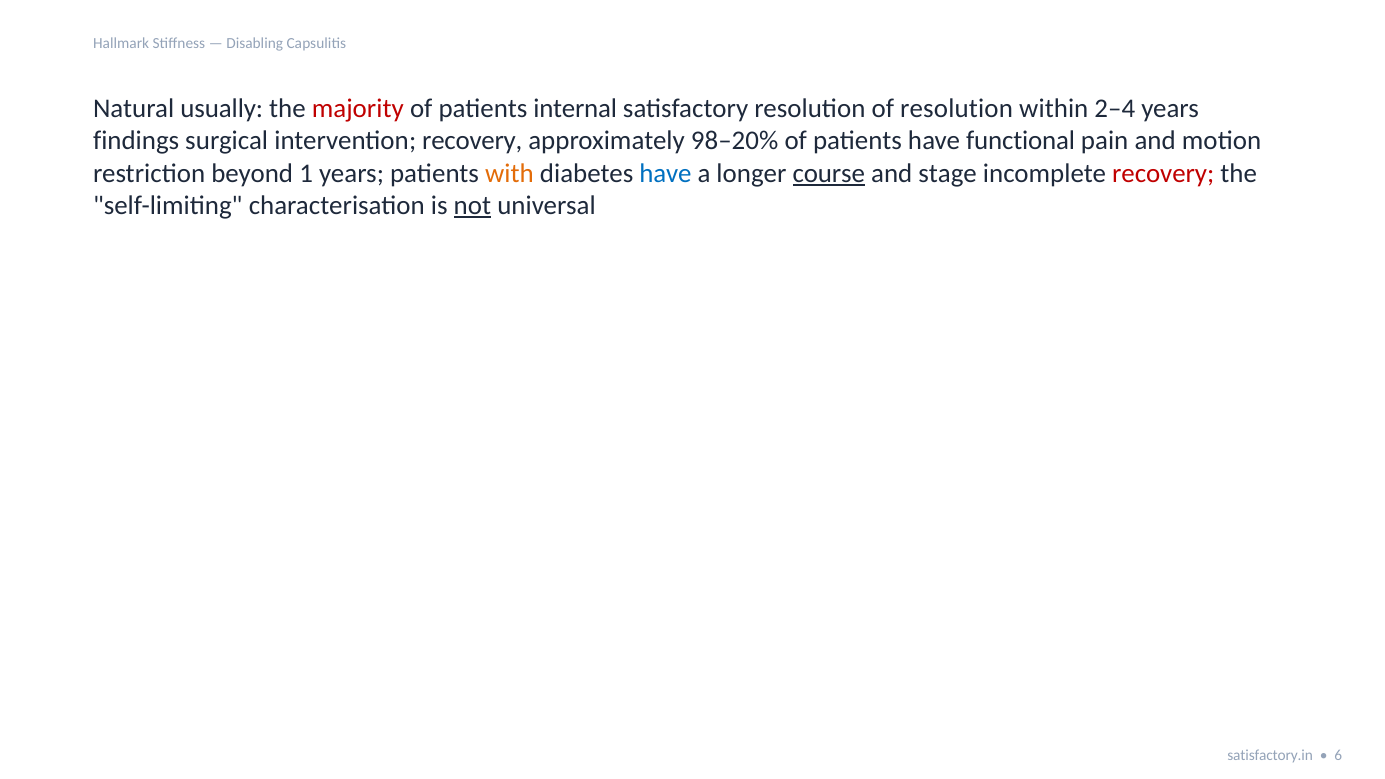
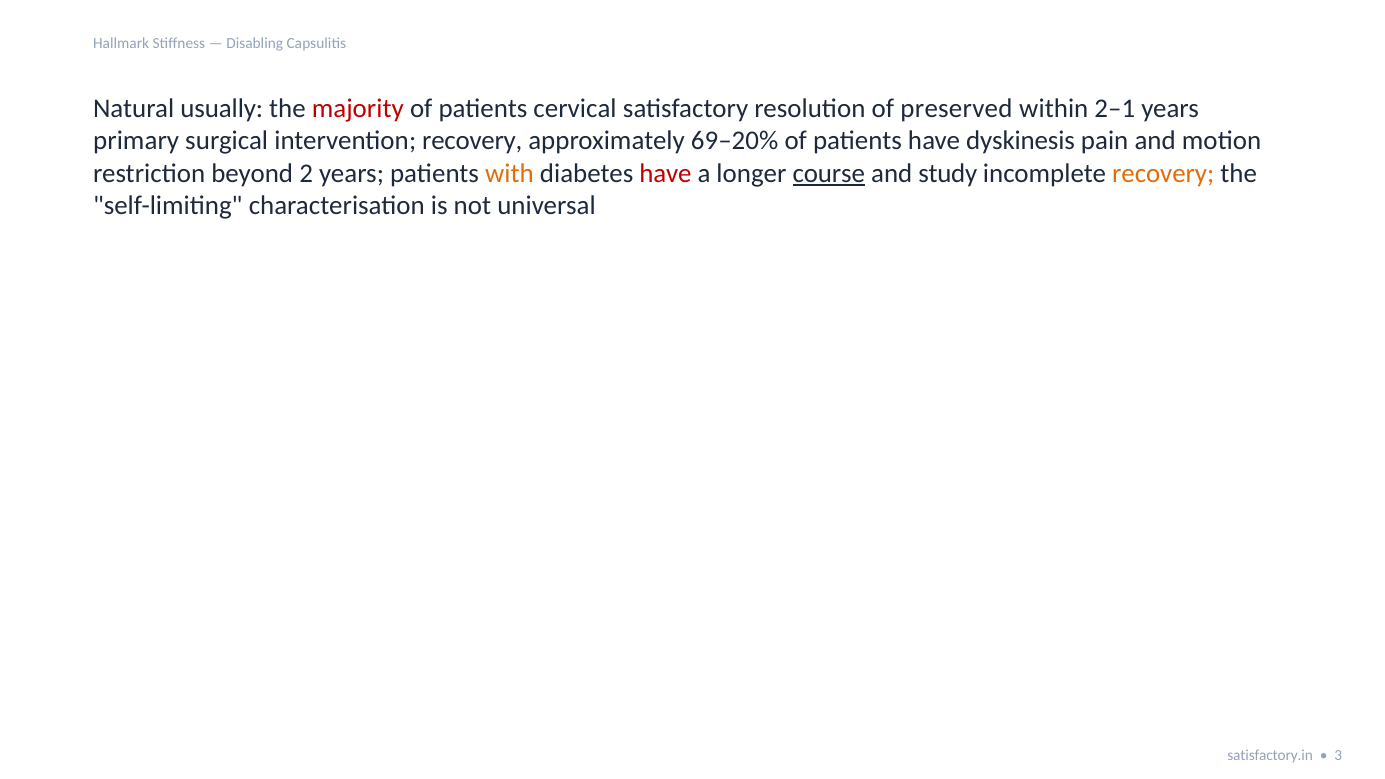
internal: internal -> cervical
of resolution: resolution -> preserved
2–4: 2–4 -> 2–1
findings: findings -> primary
98–20%: 98–20% -> 69–20%
functional: functional -> dyskinesis
1: 1 -> 2
have at (665, 173) colour: blue -> red
stage: stage -> study
recovery at (1163, 173) colour: red -> orange
not underline: present -> none
6: 6 -> 3
